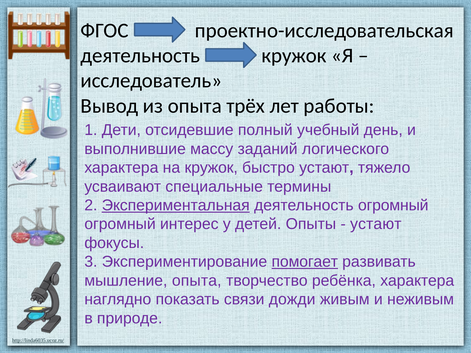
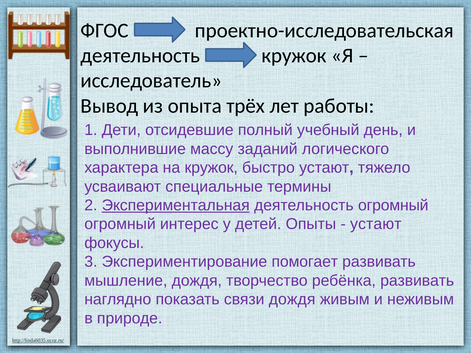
помогает underline: present -> none
мышление опыта: опыта -> дождя
ребёнка характера: характера -> развивать
связи дожди: дожди -> дождя
